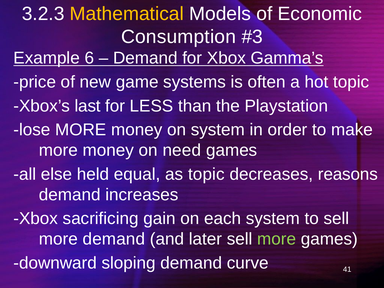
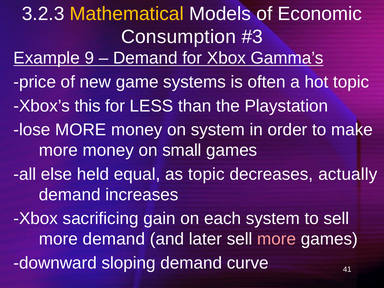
6: 6 -> 9
last: last -> this
need: need -> small
reasons: reasons -> actually
more at (277, 239) colour: light green -> pink
